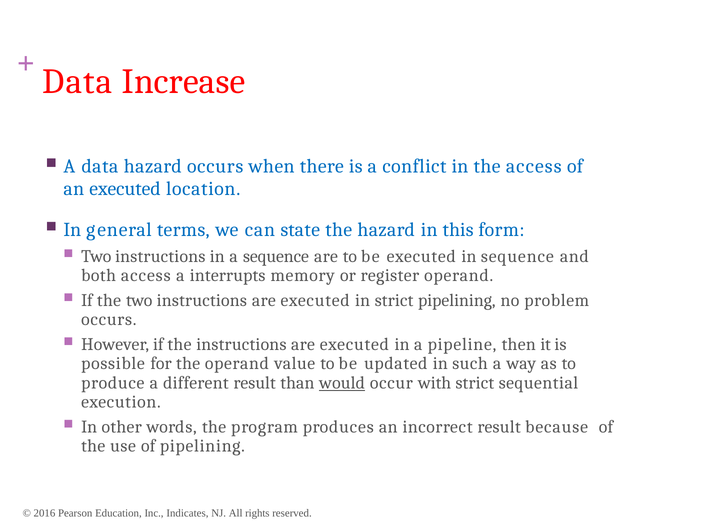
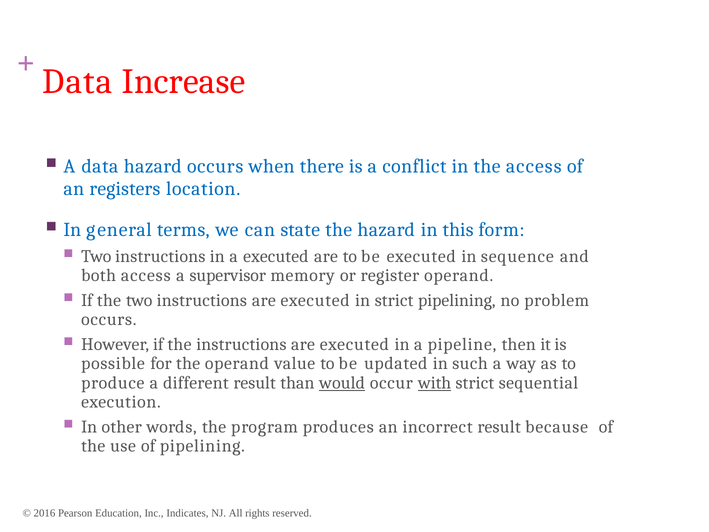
an executed: executed -> registers
a sequence: sequence -> executed
interrupts: interrupts -> supervisor
with underline: none -> present
